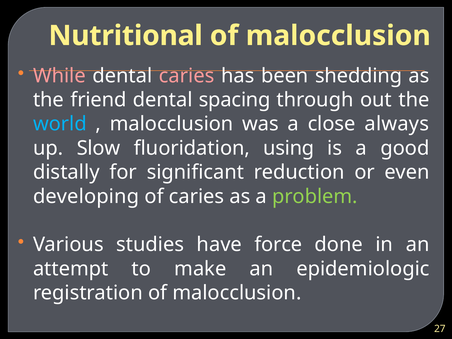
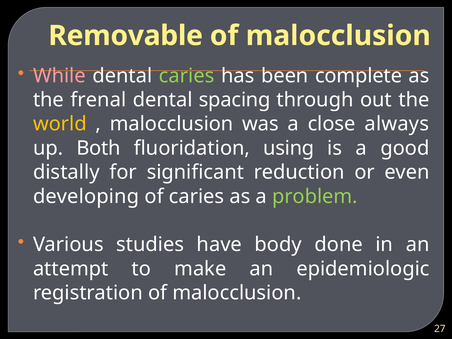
Nutritional: Nutritional -> Removable
caries at (187, 76) colour: pink -> light green
shedding: shedding -> complete
friend: friend -> frenal
world colour: light blue -> yellow
Slow: Slow -> Both
force: force -> body
